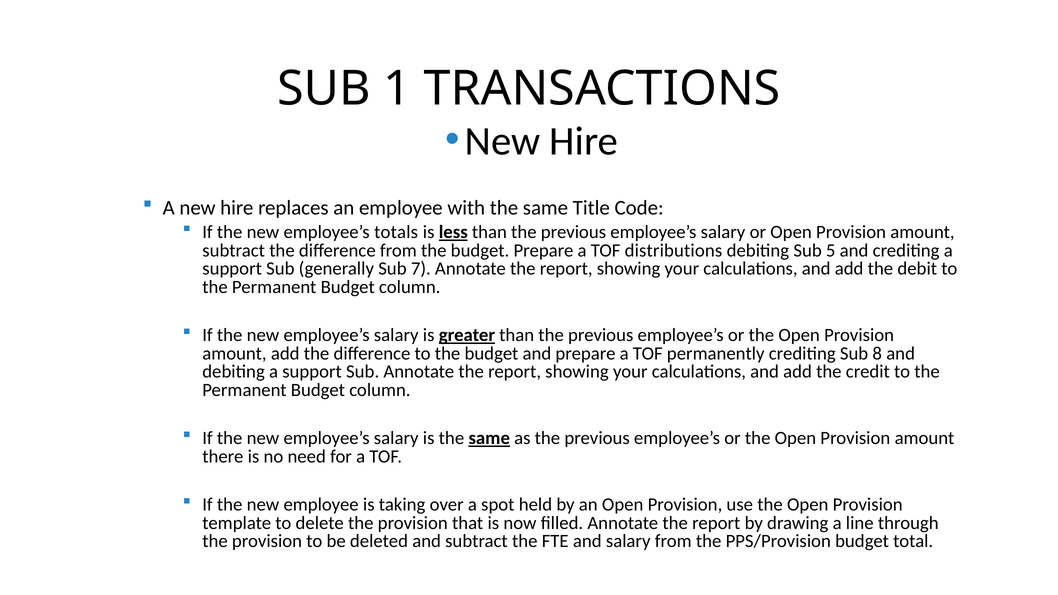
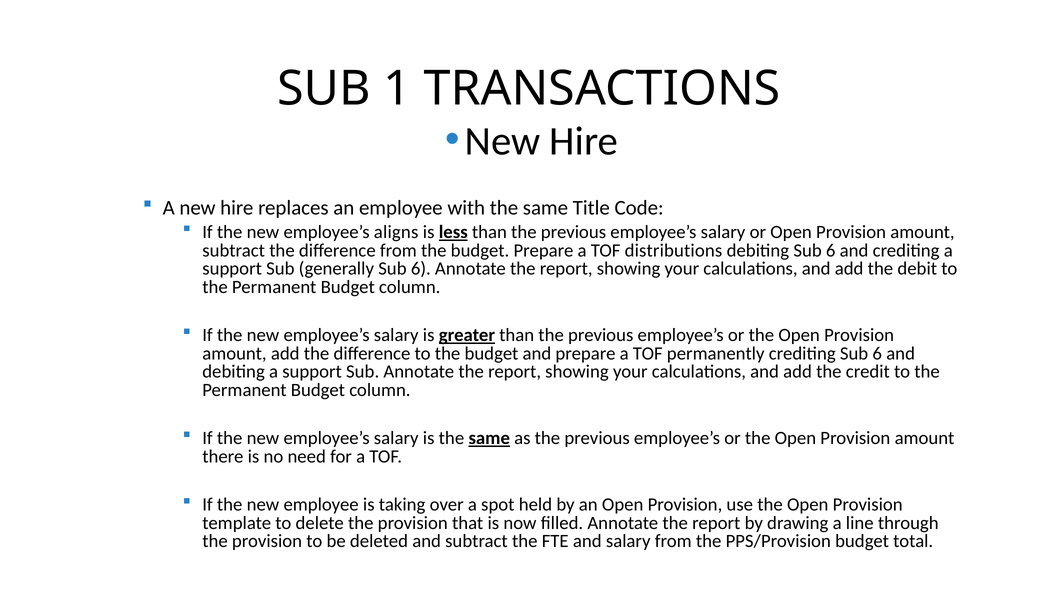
totals: totals -> aligns
debiting Sub 5: 5 -> 6
generally Sub 7: 7 -> 6
crediting Sub 8: 8 -> 6
